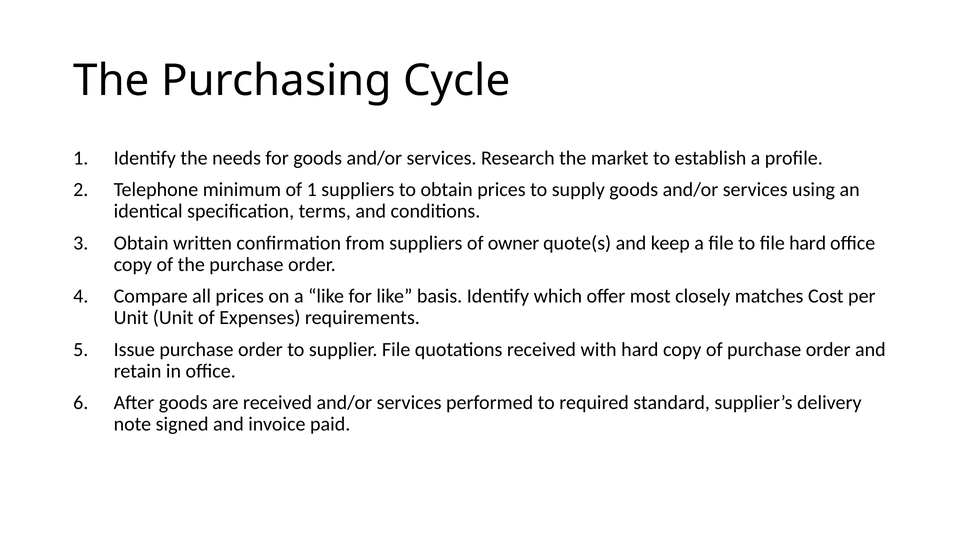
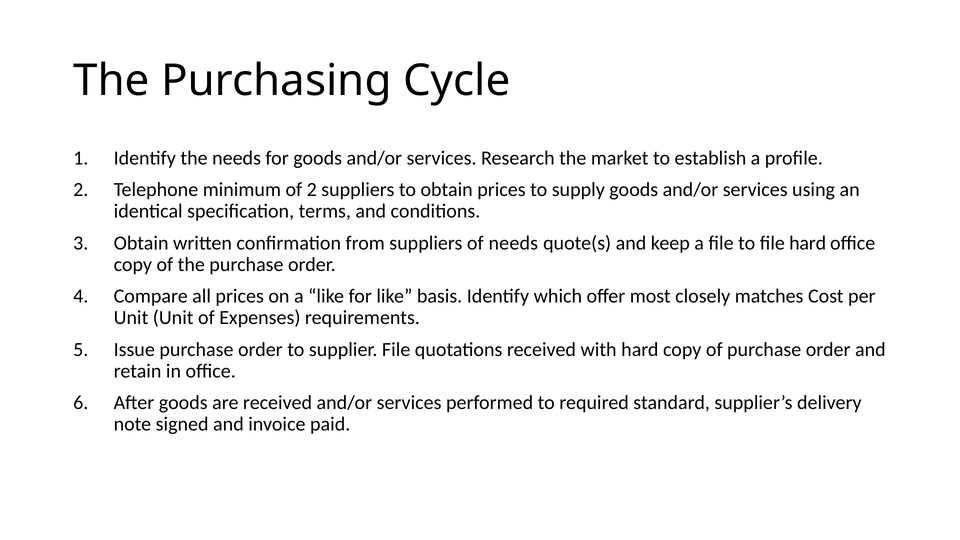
of 1: 1 -> 2
of owner: owner -> needs
